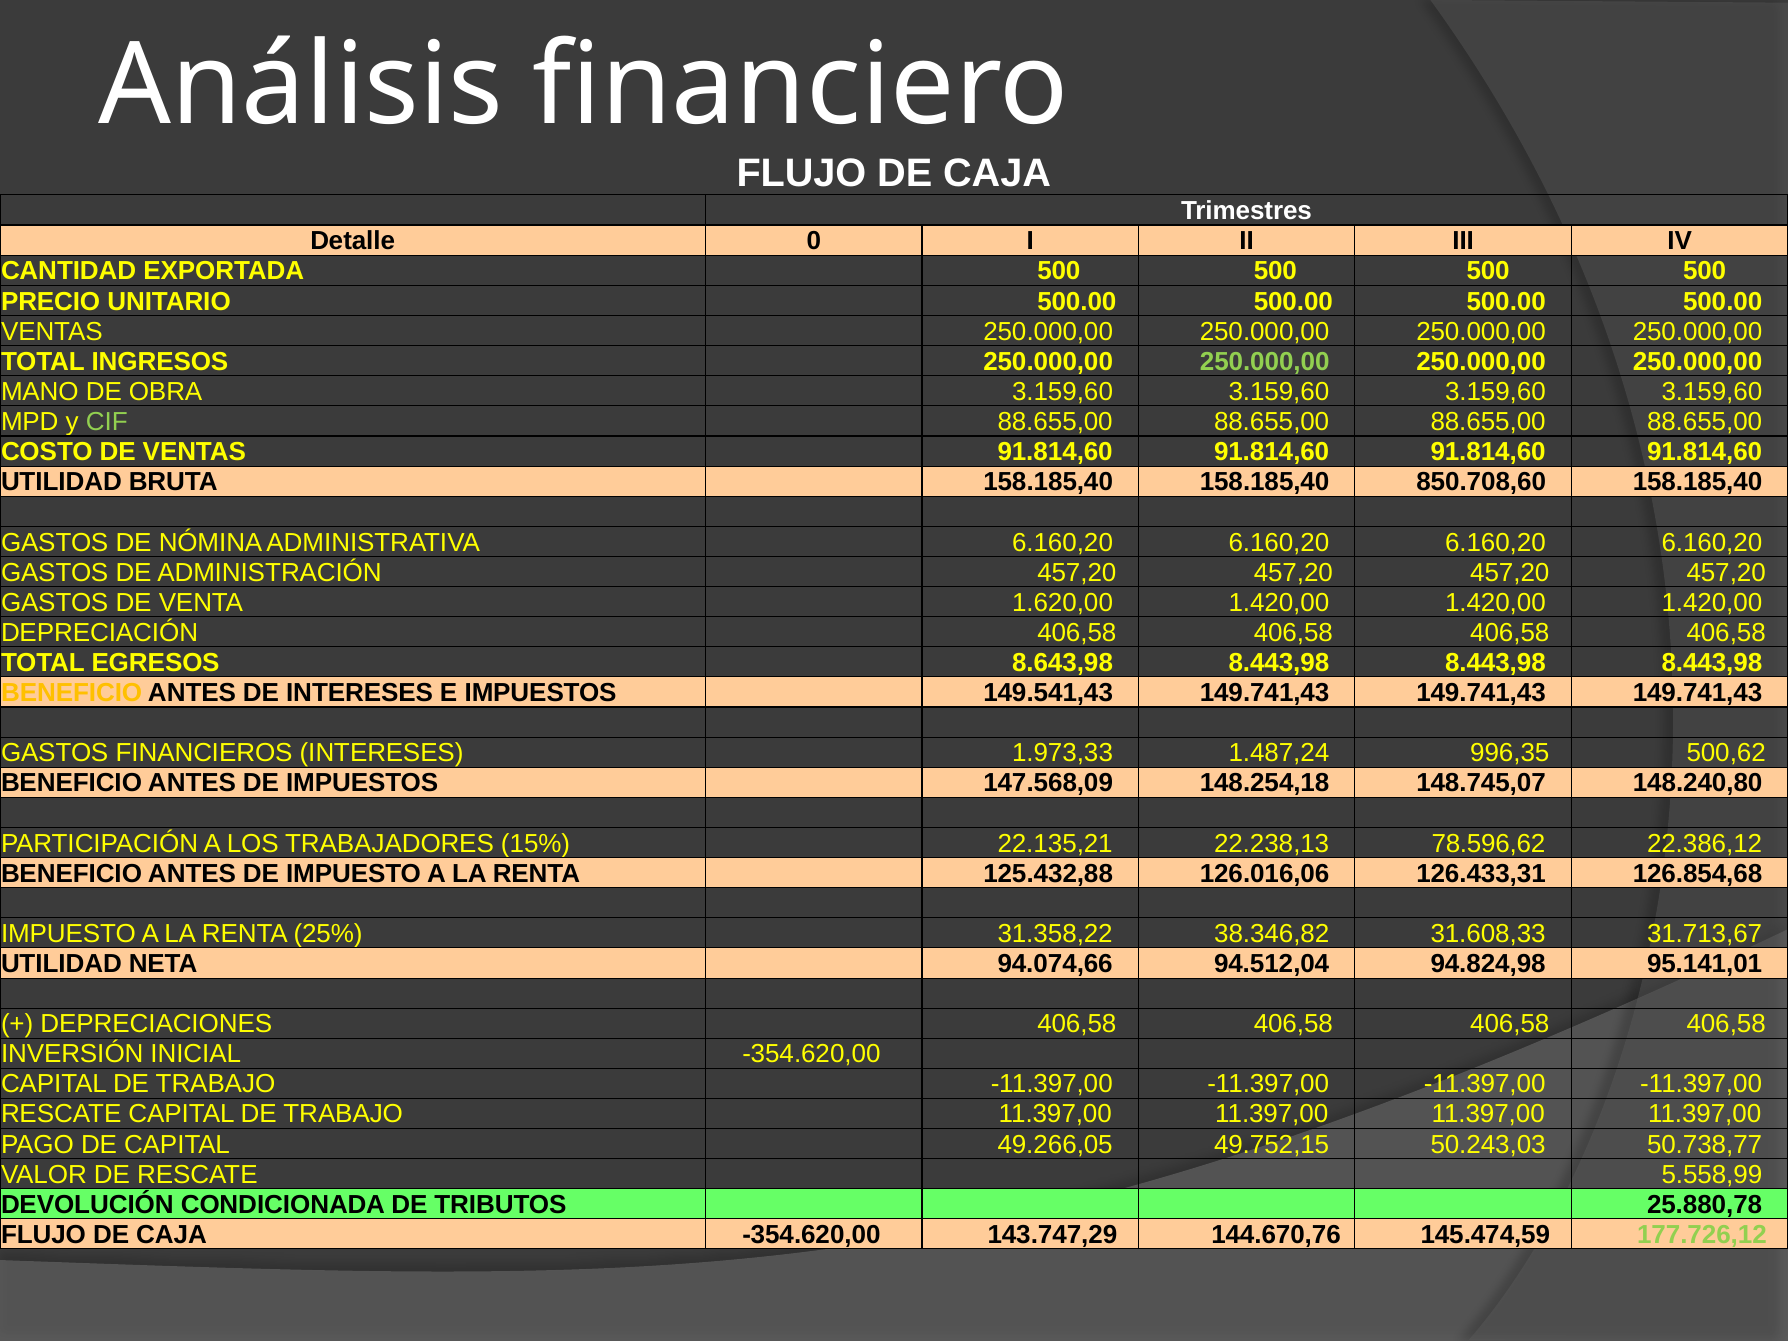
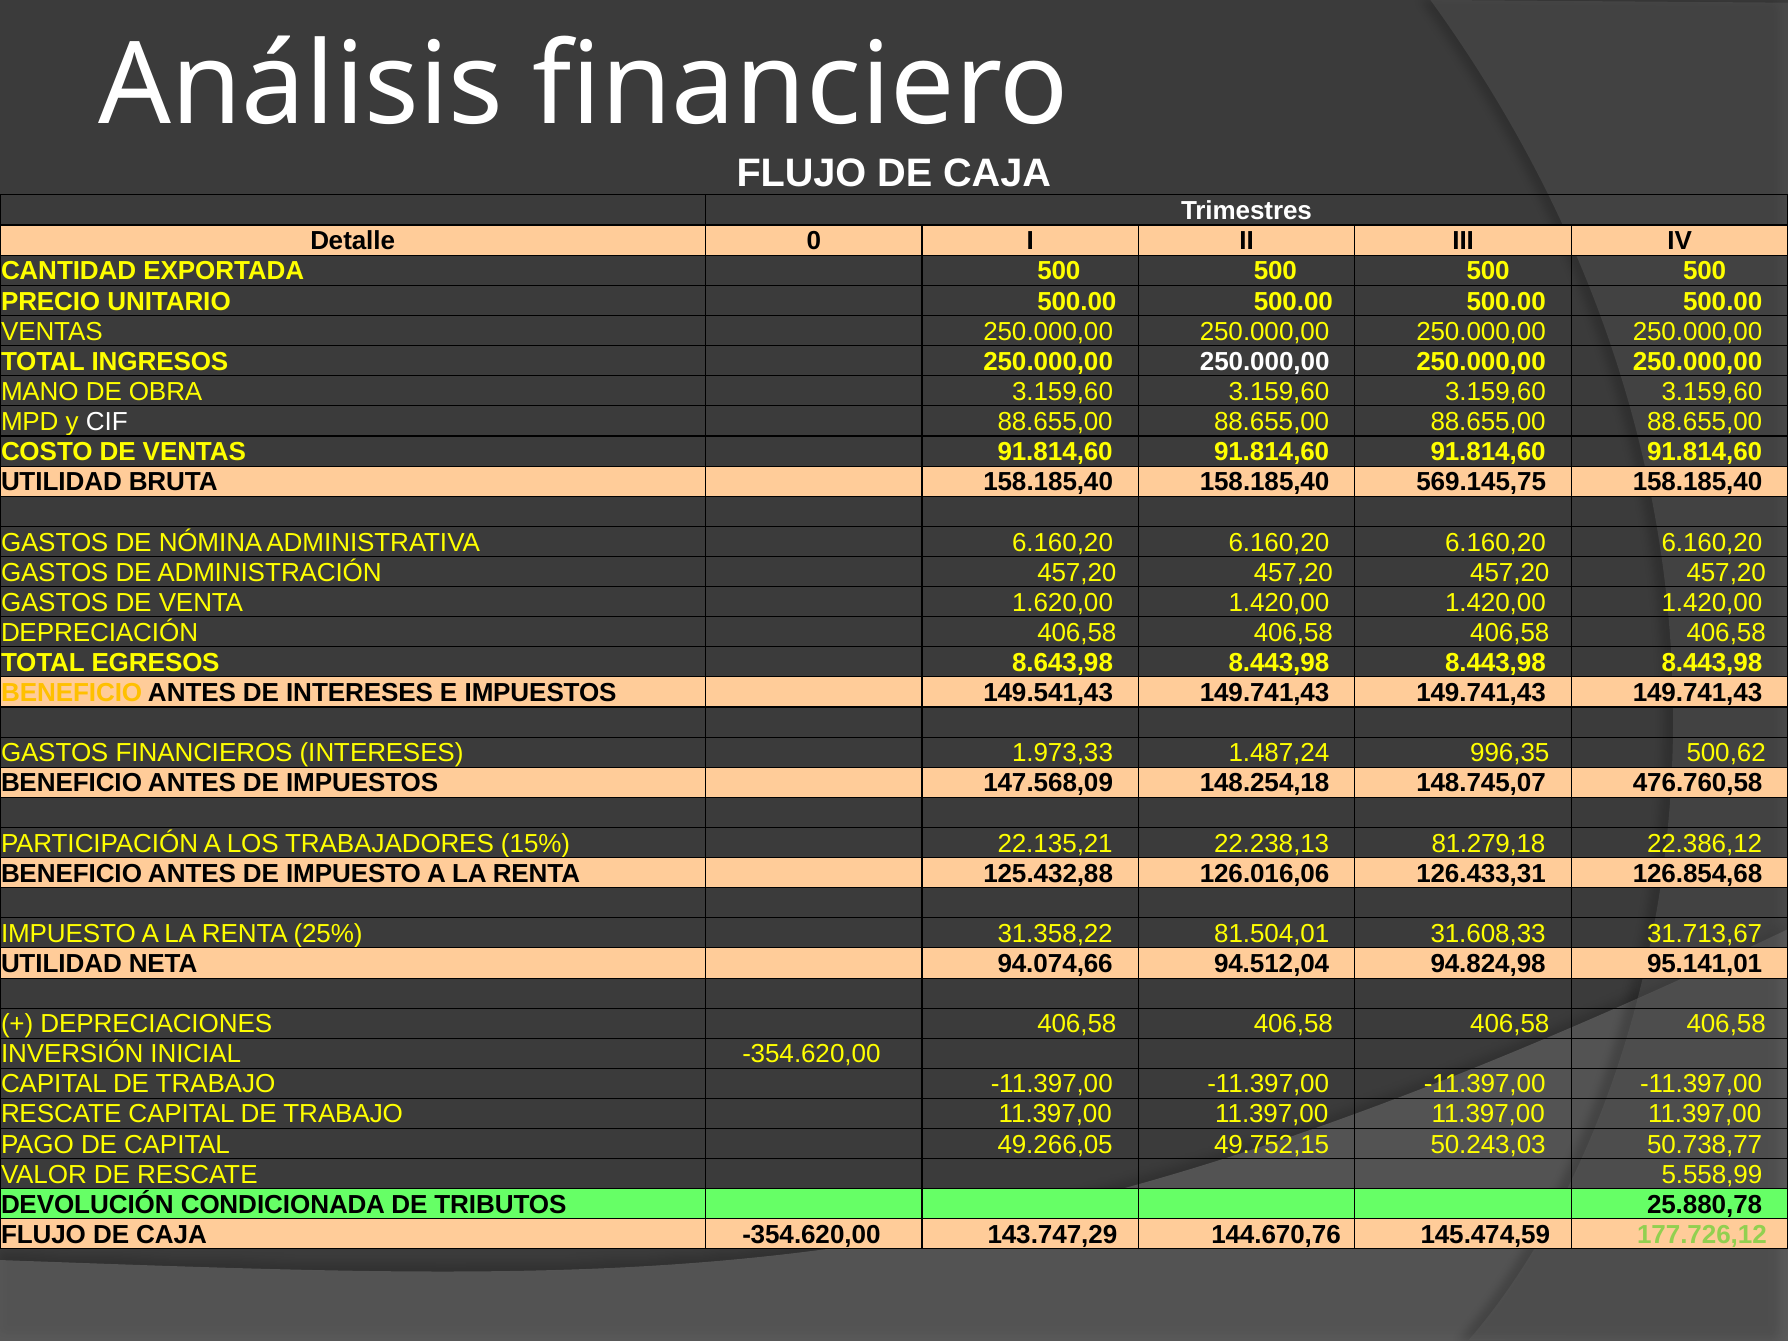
250.000,00 at (1265, 362) colour: light green -> white
CIF colour: light green -> white
850.708,60: 850.708,60 -> 569.145,75
148.240,80: 148.240,80 -> 476.760,58
78.596,62: 78.596,62 -> 81.279,18
38.346,82: 38.346,82 -> 81.504,01
